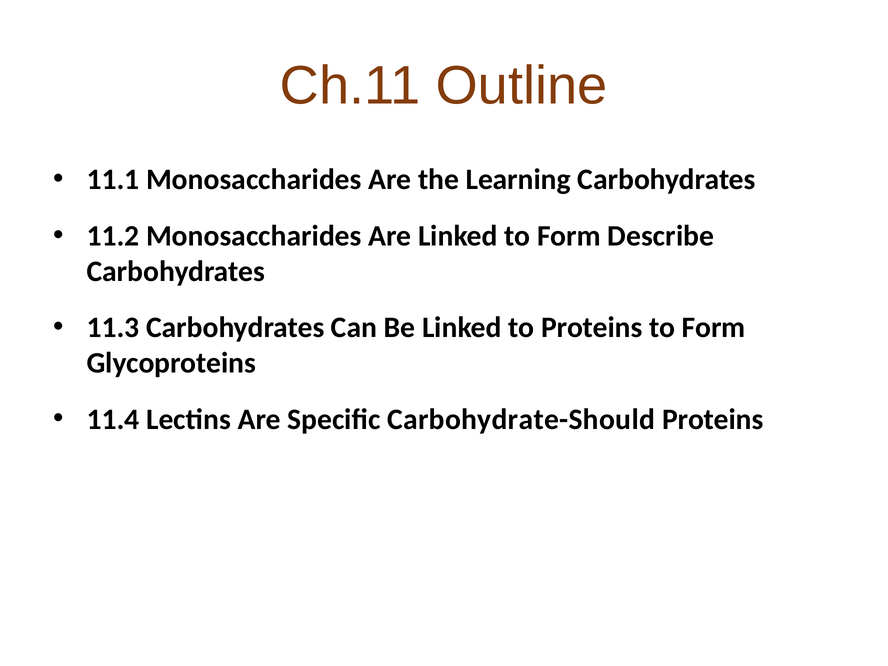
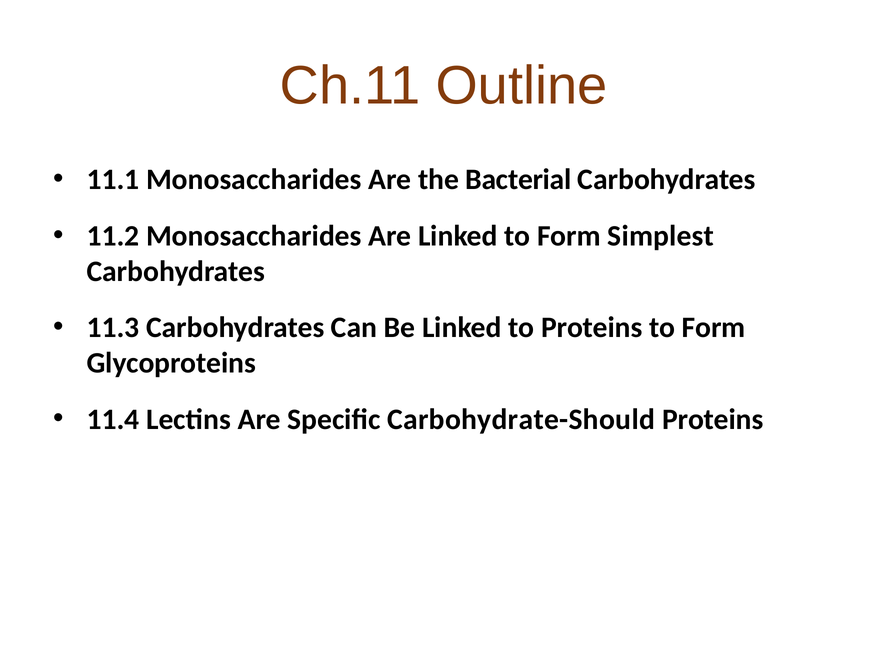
Learning: Learning -> Bacterial
Describe: Describe -> Simplest
